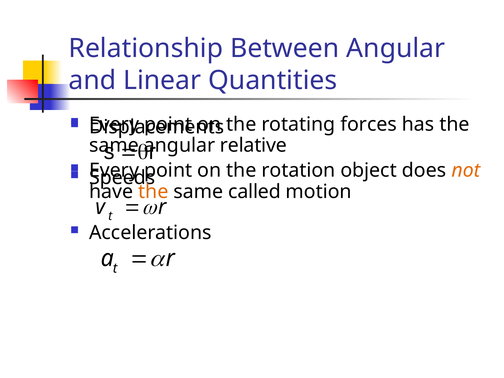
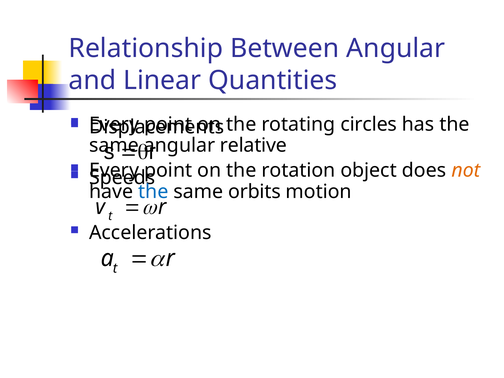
forces: forces -> circles
the at (153, 192) colour: orange -> blue
called: called -> orbits
